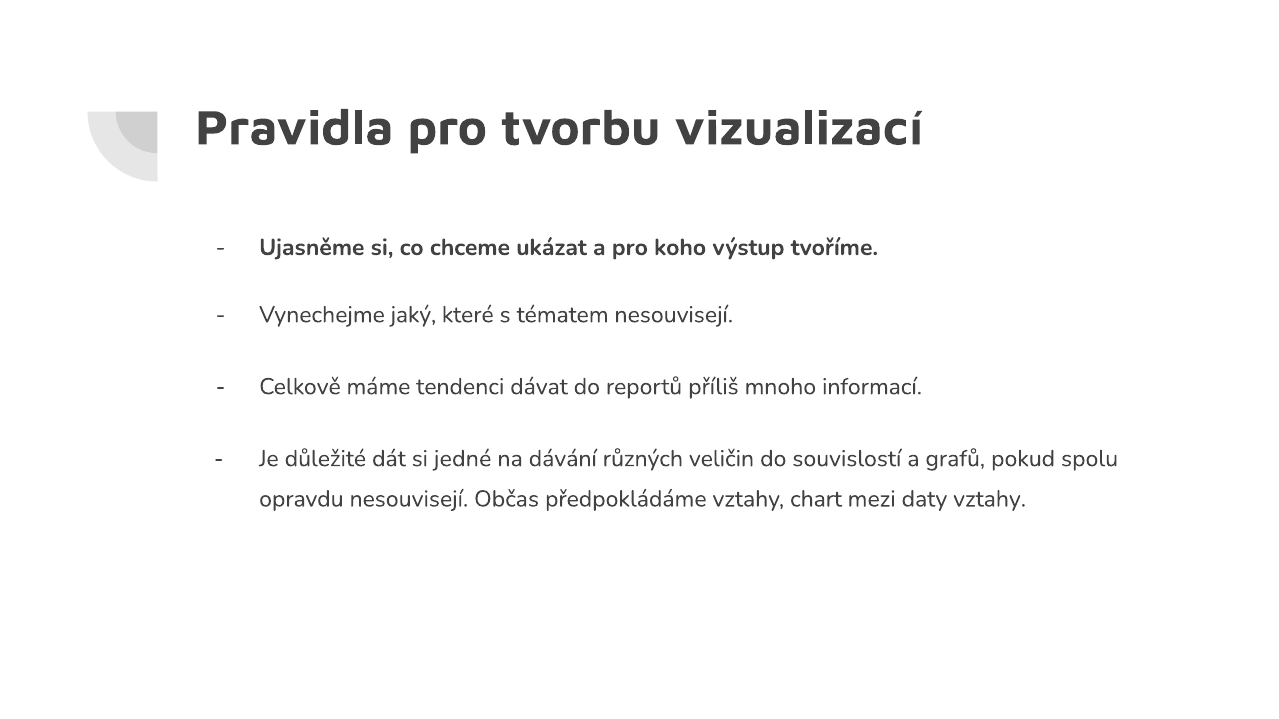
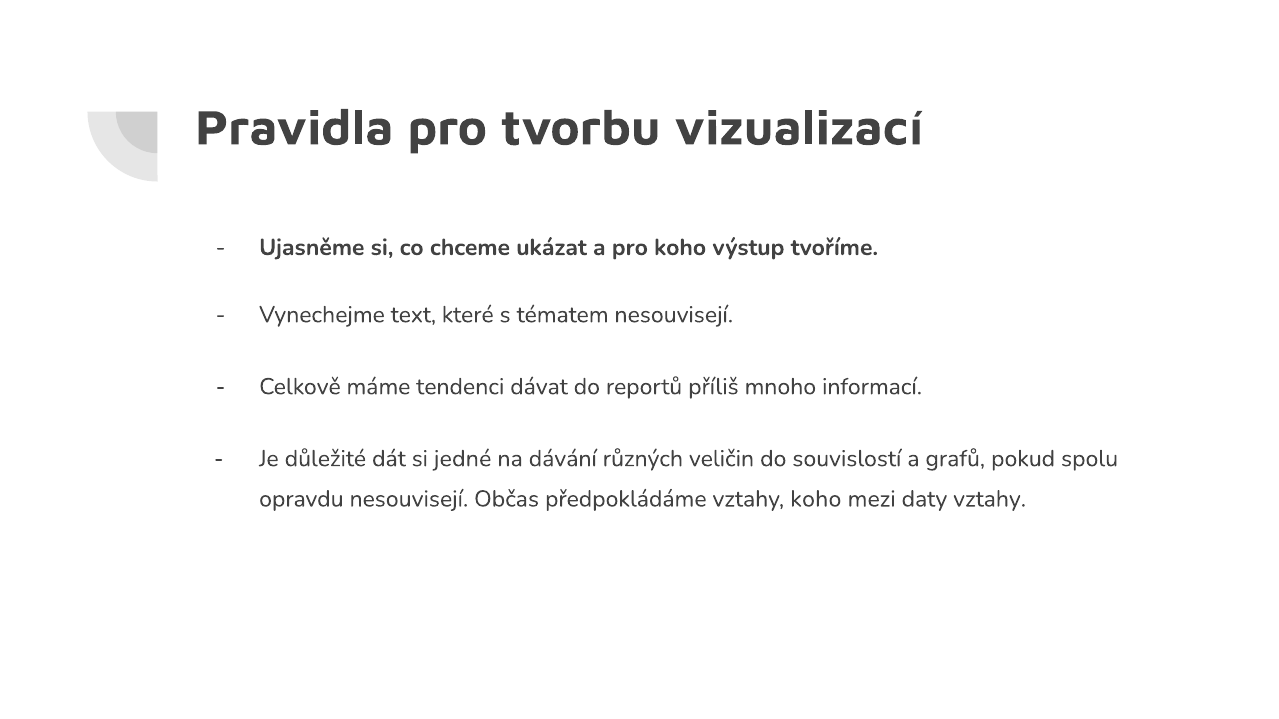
jaký: jaký -> text
vztahy chart: chart -> koho
